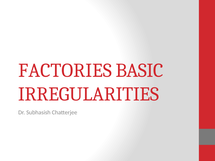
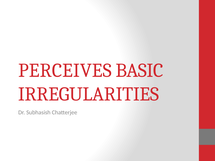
FACTORIES: FACTORIES -> PERCEIVES
